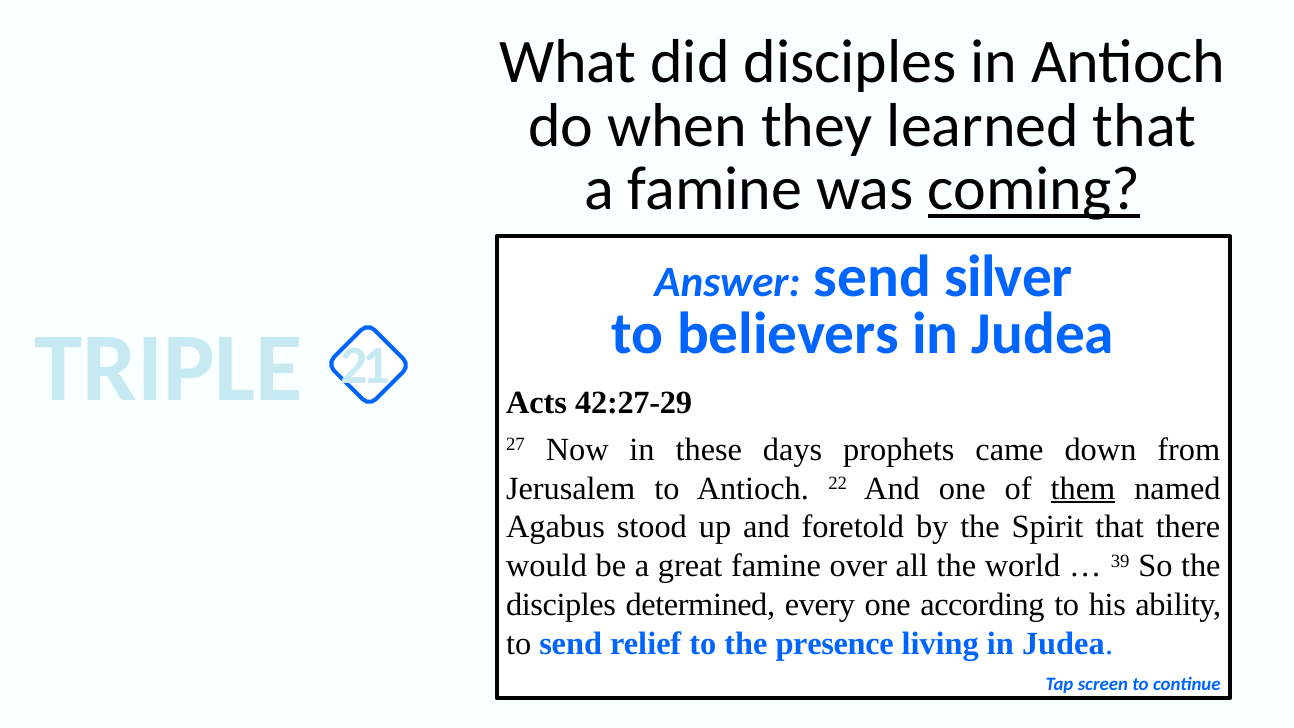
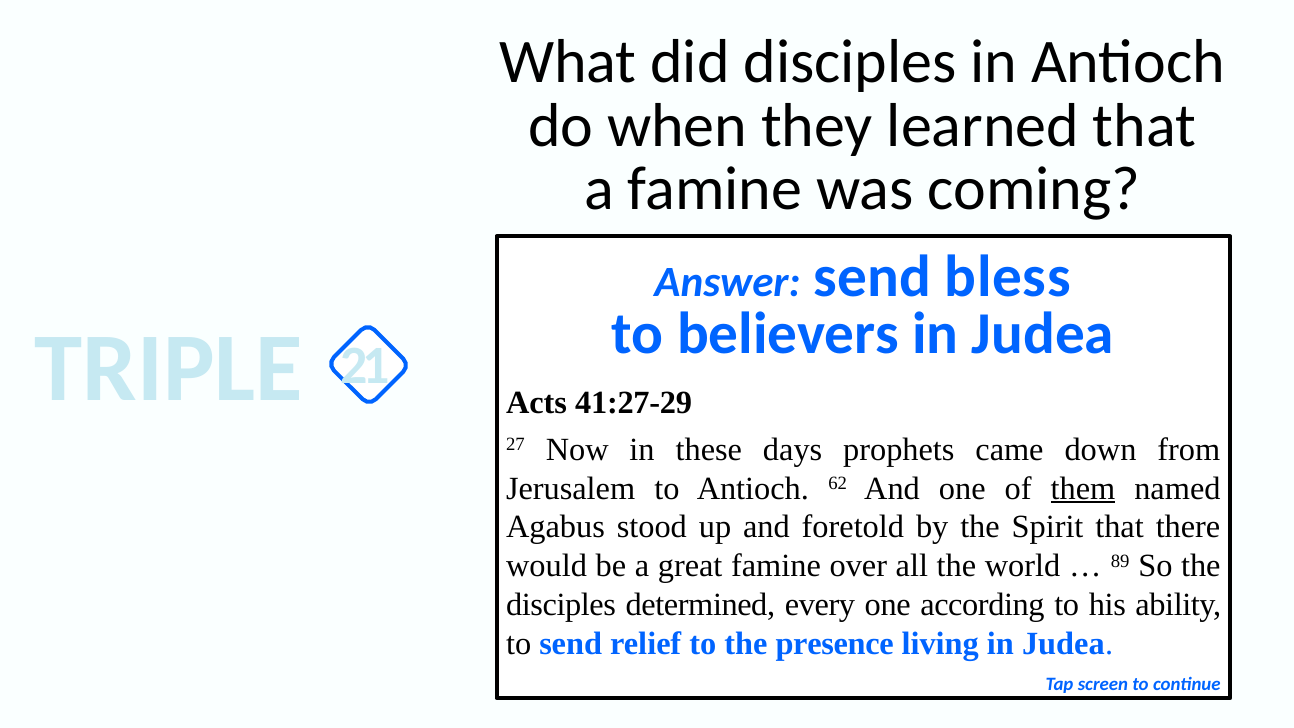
coming underline: present -> none
silver: silver -> bless
42:27-29: 42:27-29 -> 41:27-29
22: 22 -> 62
39: 39 -> 89
